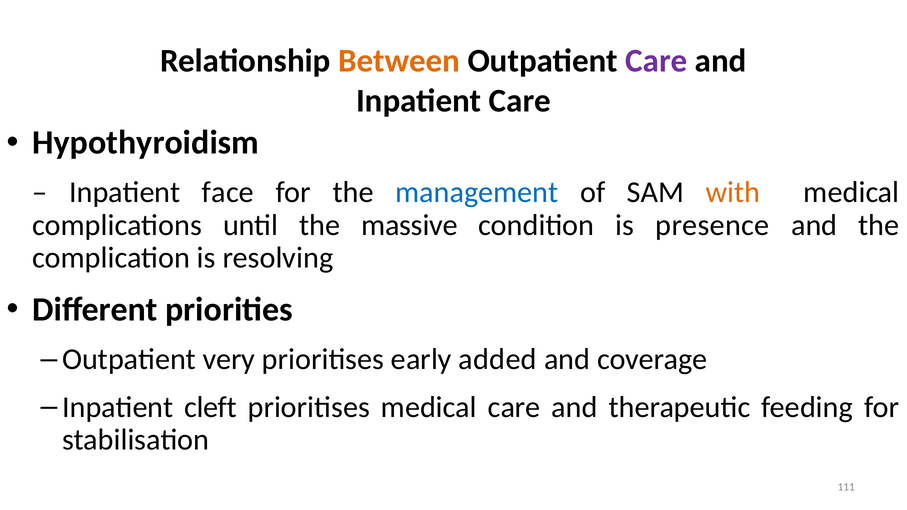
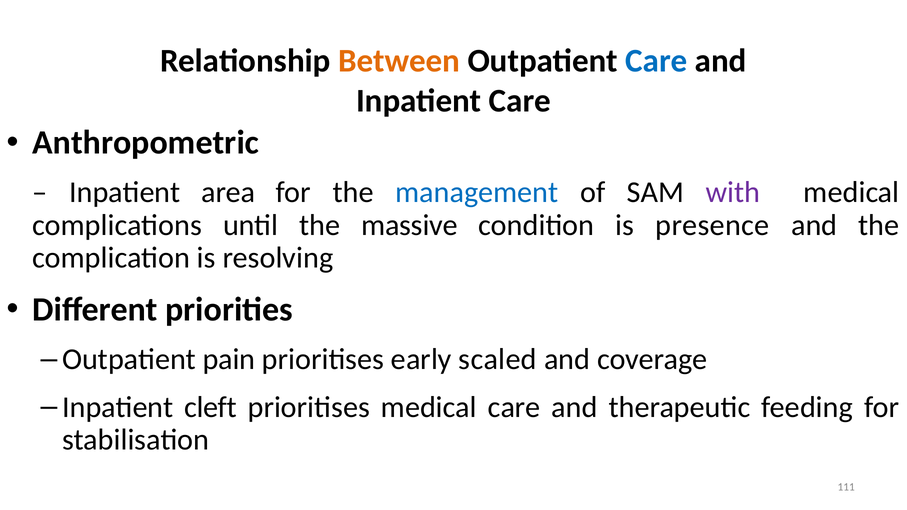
Care at (656, 61) colour: purple -> blue
Hypothyroidism: Hypothyroidism -> Anthropometric
face: face -> area
with colour: orange -> purple
very: very -> pain
added: added -> scaled
